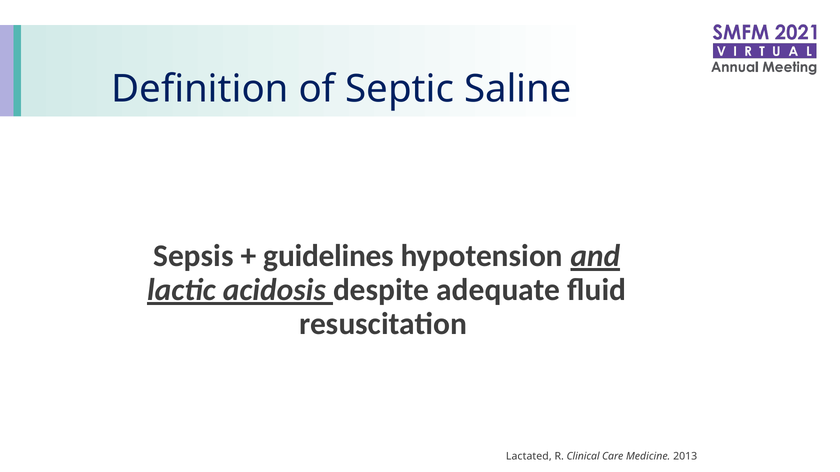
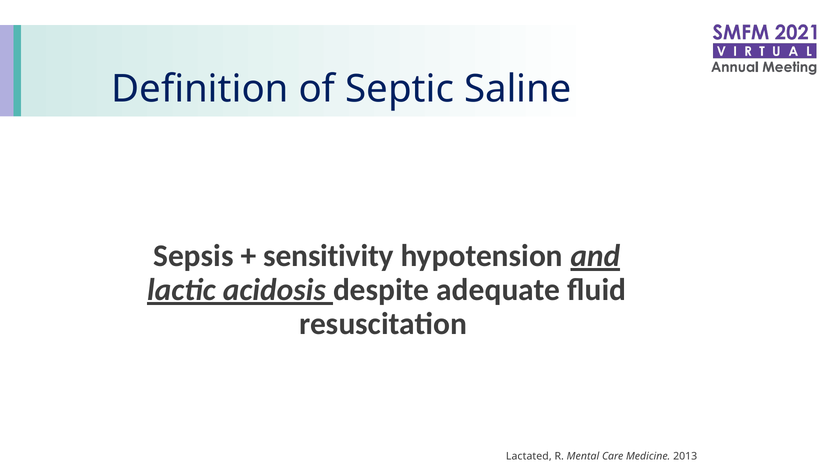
guidelines: guidelines -> sensitivity
Clinical: Clinical -> Mental
